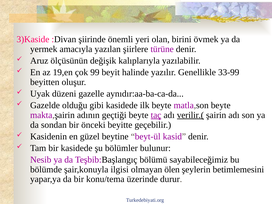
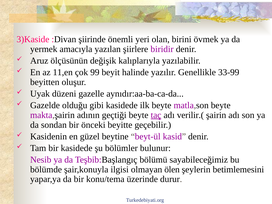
türüne: türüne -> biridir
19,en: 19,en -> 11,en
verilir.( underline: present -> none
